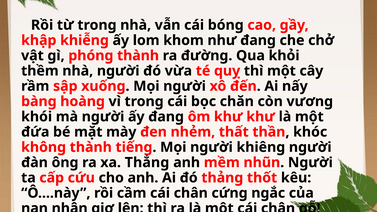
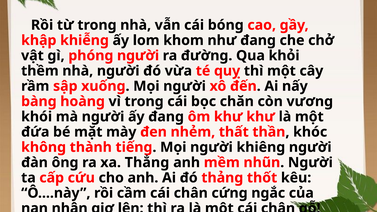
phóng thành: thành -> người
